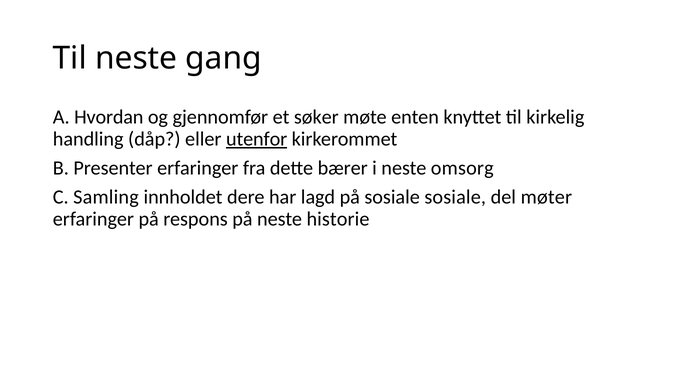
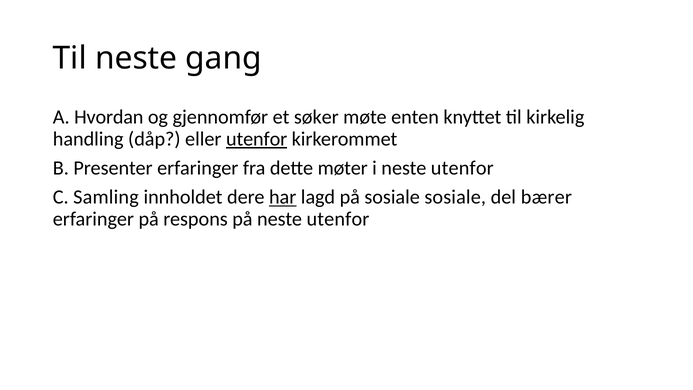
bærer: bærer -> møter
i neste omsorg: omsorg -> utenfor
har underline: none -> present
møter: møter -> bærer
på neste historie: historie -> utenfor
